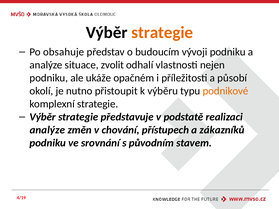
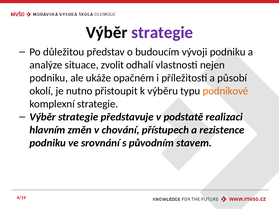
strategie at (162, 33) colour: orange -> purple
obsahuje: obsahuje -> důležitou
analýze at (47, 130): analýze -> hlavním
zákazníků: zákazníků -> rezistence
